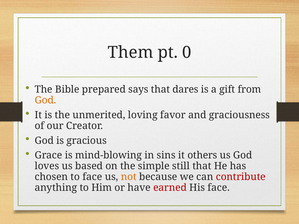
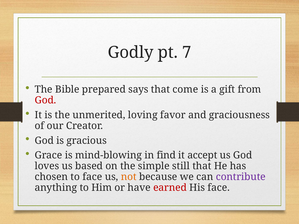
Them: Them -> Godly
0: 0 -> 7
dares: dares -> come
God at (45, 100) colour: orange -> red
sins: sins -> find
others: others -> accept
contribute colour: red -> purple
